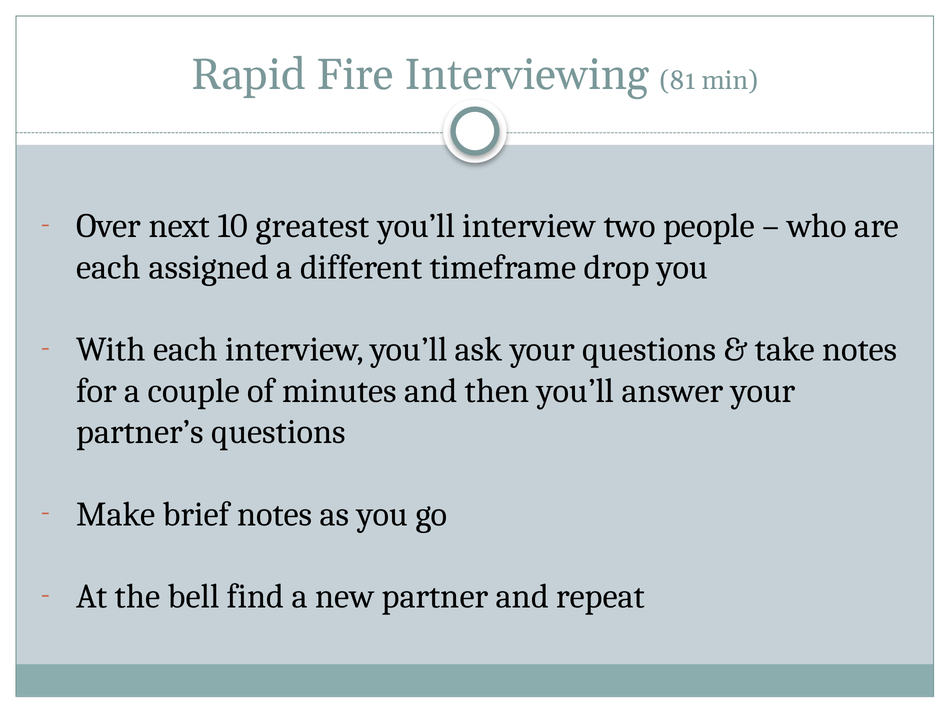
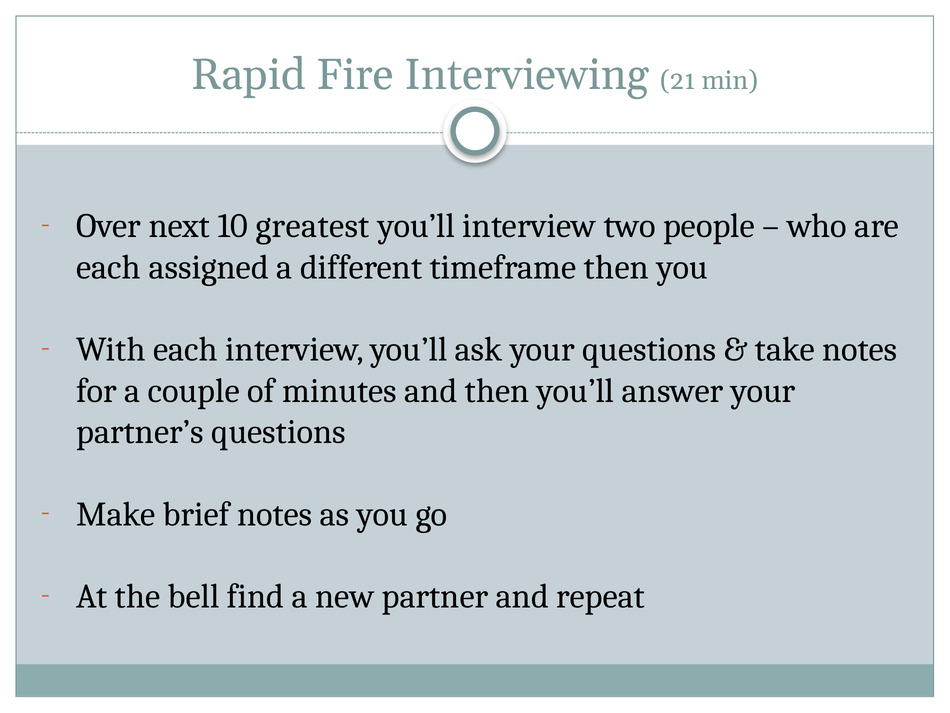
81: 81 -> 21
timeframe drop: drop -> then
